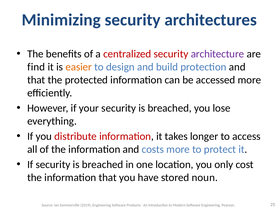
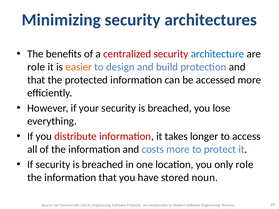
architecture colour: purple -> blue
find at (36, 67): find -> role
only cost: cost -> role
